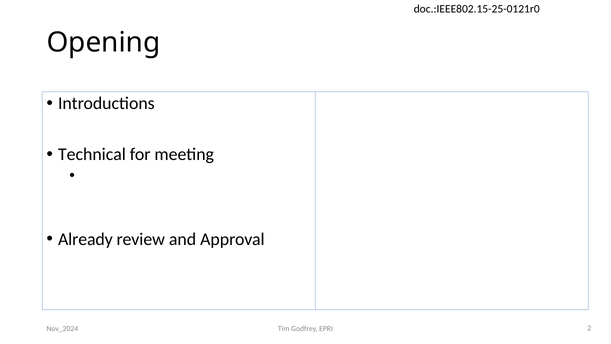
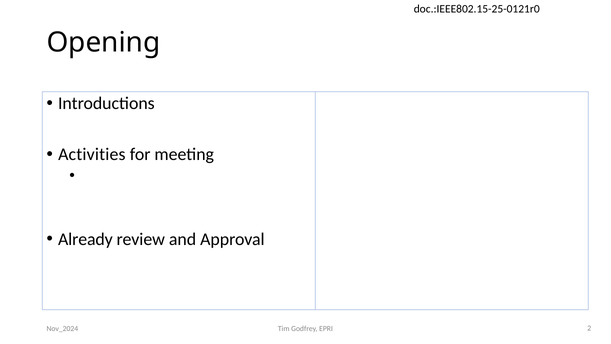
Technical: Technical -> Activities
